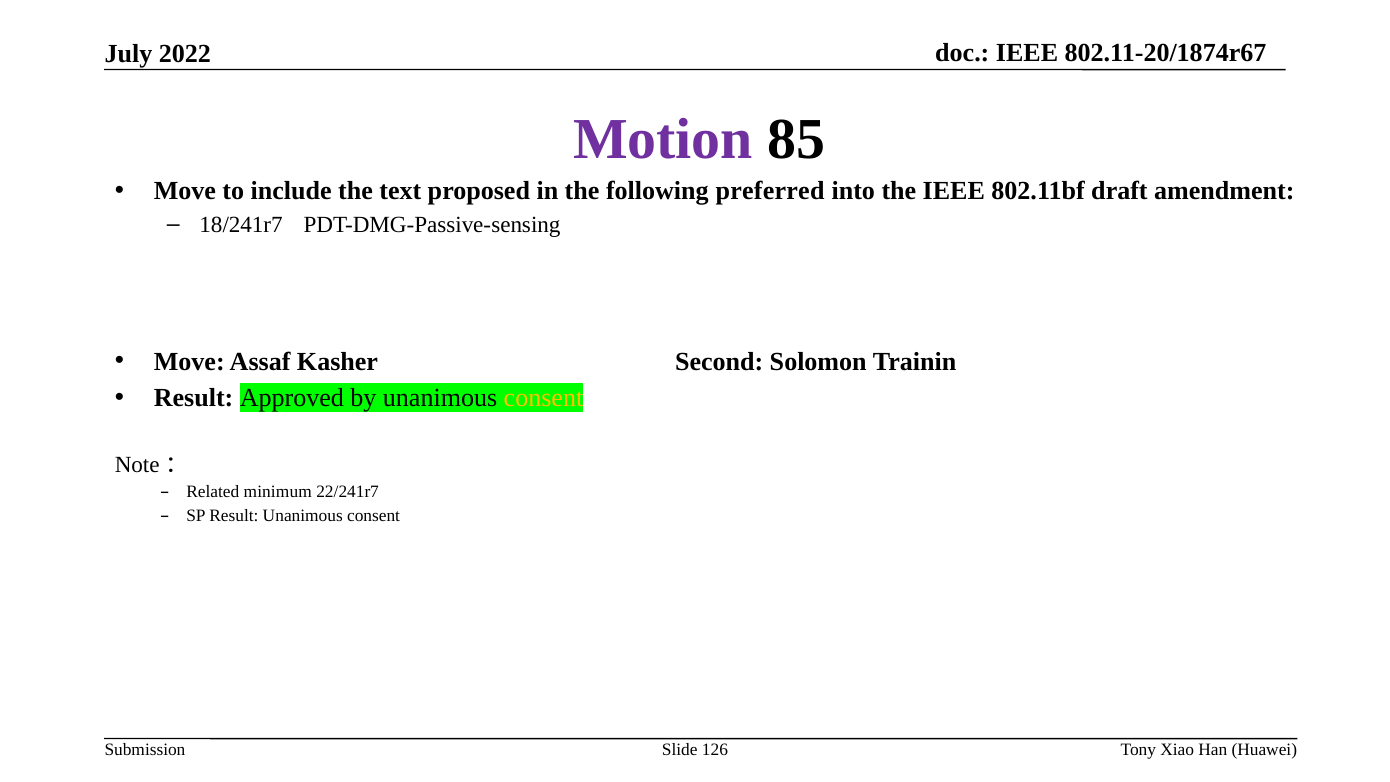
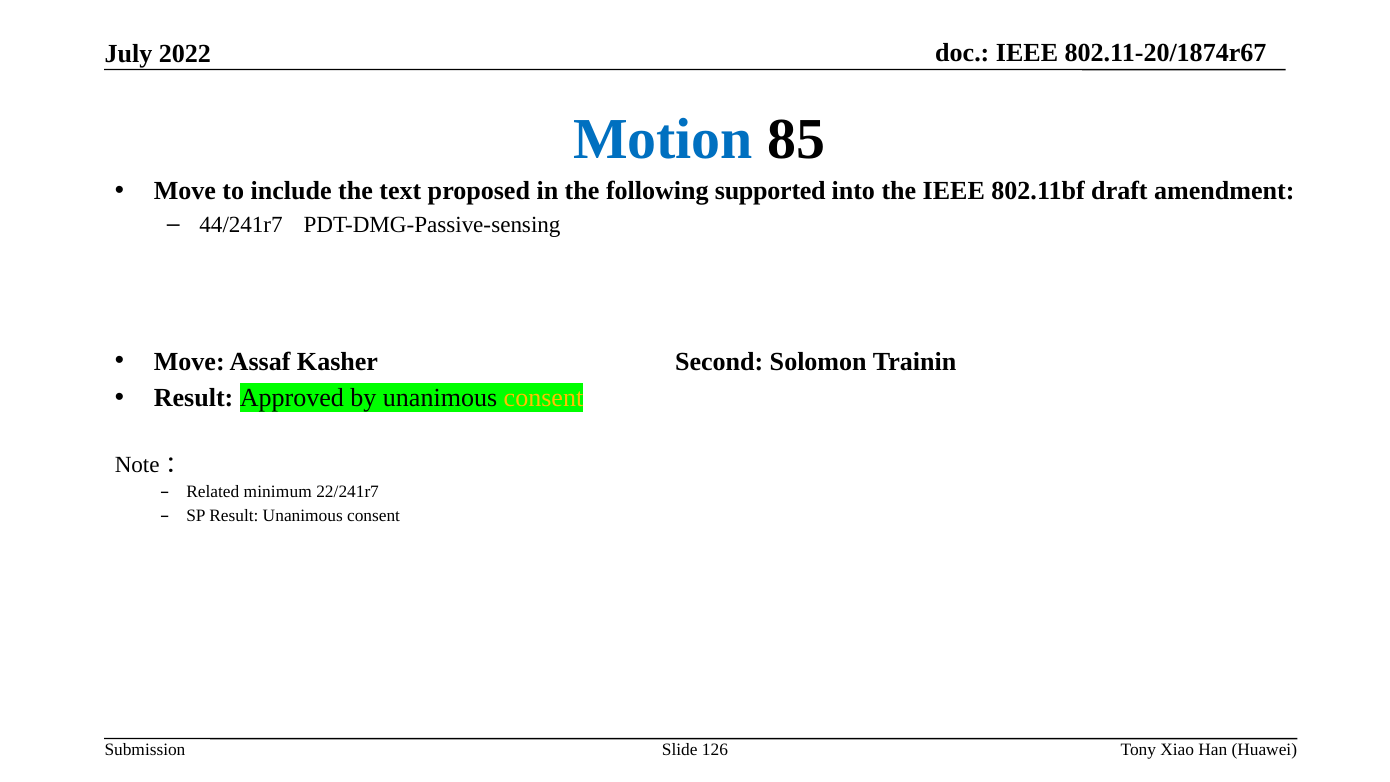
Motion colour: purple -> blue
preferred: preferred -> supported
18/241r7: 18/241r7 -> 44/241r7
